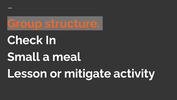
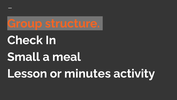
mitigate: mitigate -> minutes
